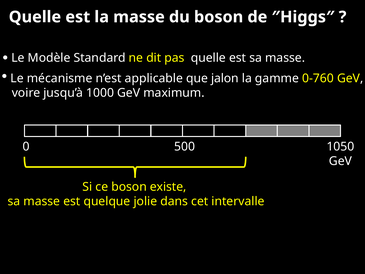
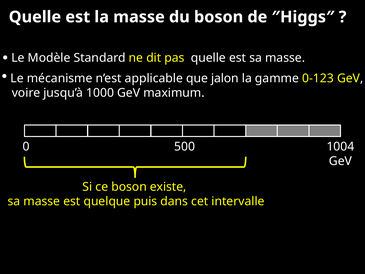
0-760: 0-760 -> 0-123
1050: 1050 -> 1004
jolie: jolie -> puis
